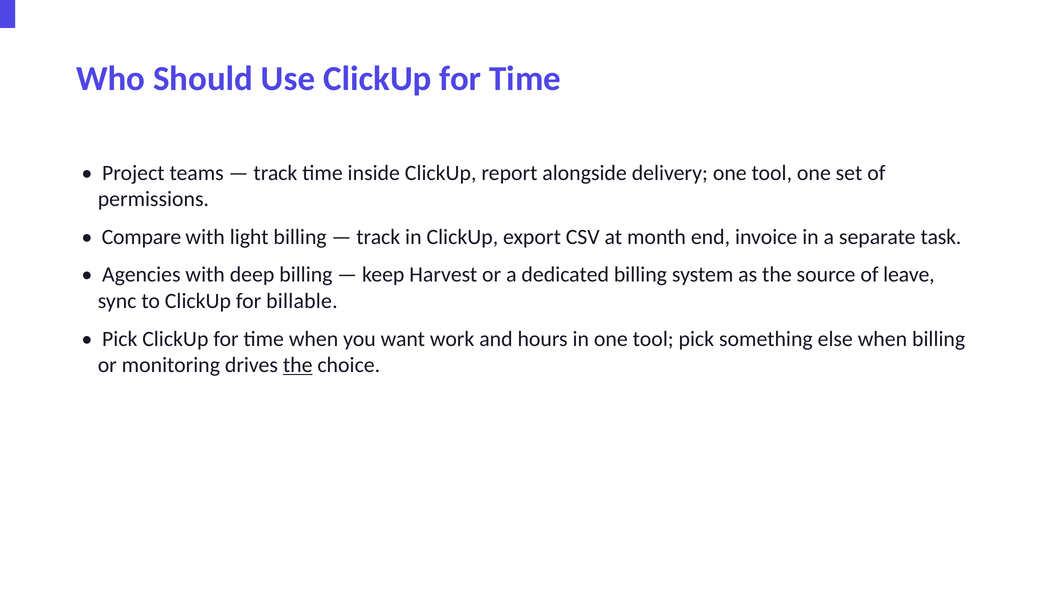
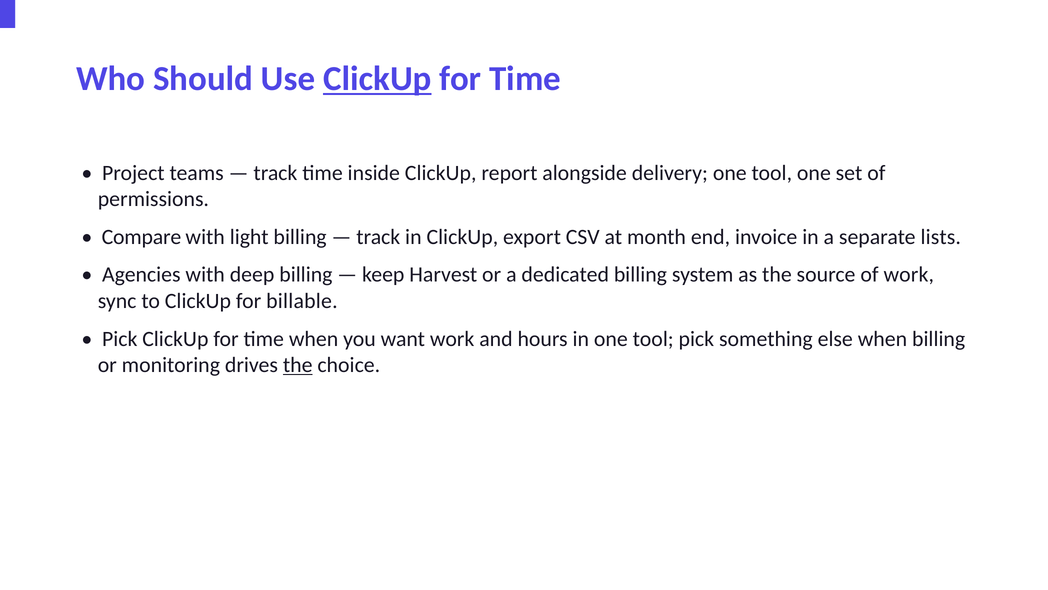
ClickUp at (377, 79) underline: none -> present
task: task -> lists
of leave: leave -> work
